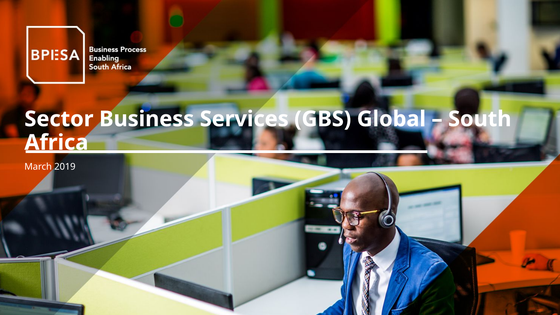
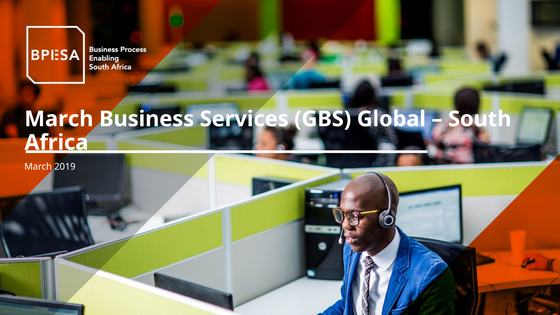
Sector at (59, 119): Sector -> March
